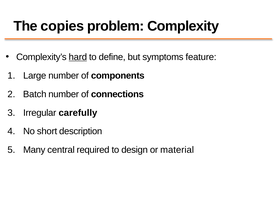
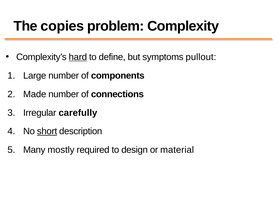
feature: feature -> pullout
Batch: Batch -> Made
short underline: none -> present
central: central -> mostly
